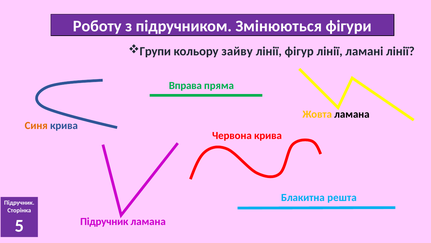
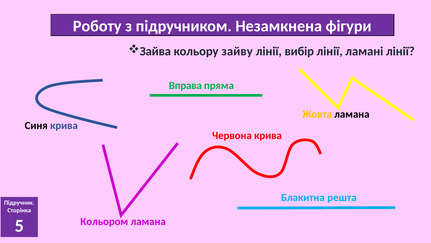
Змінюються: Змінюються -> Незамкнена
Групи: Групи -> Зайва
фігур: фігур -> вибір
Синя colour: orange -> black
Підручник at (104, 221): Підручник -> Кольором
